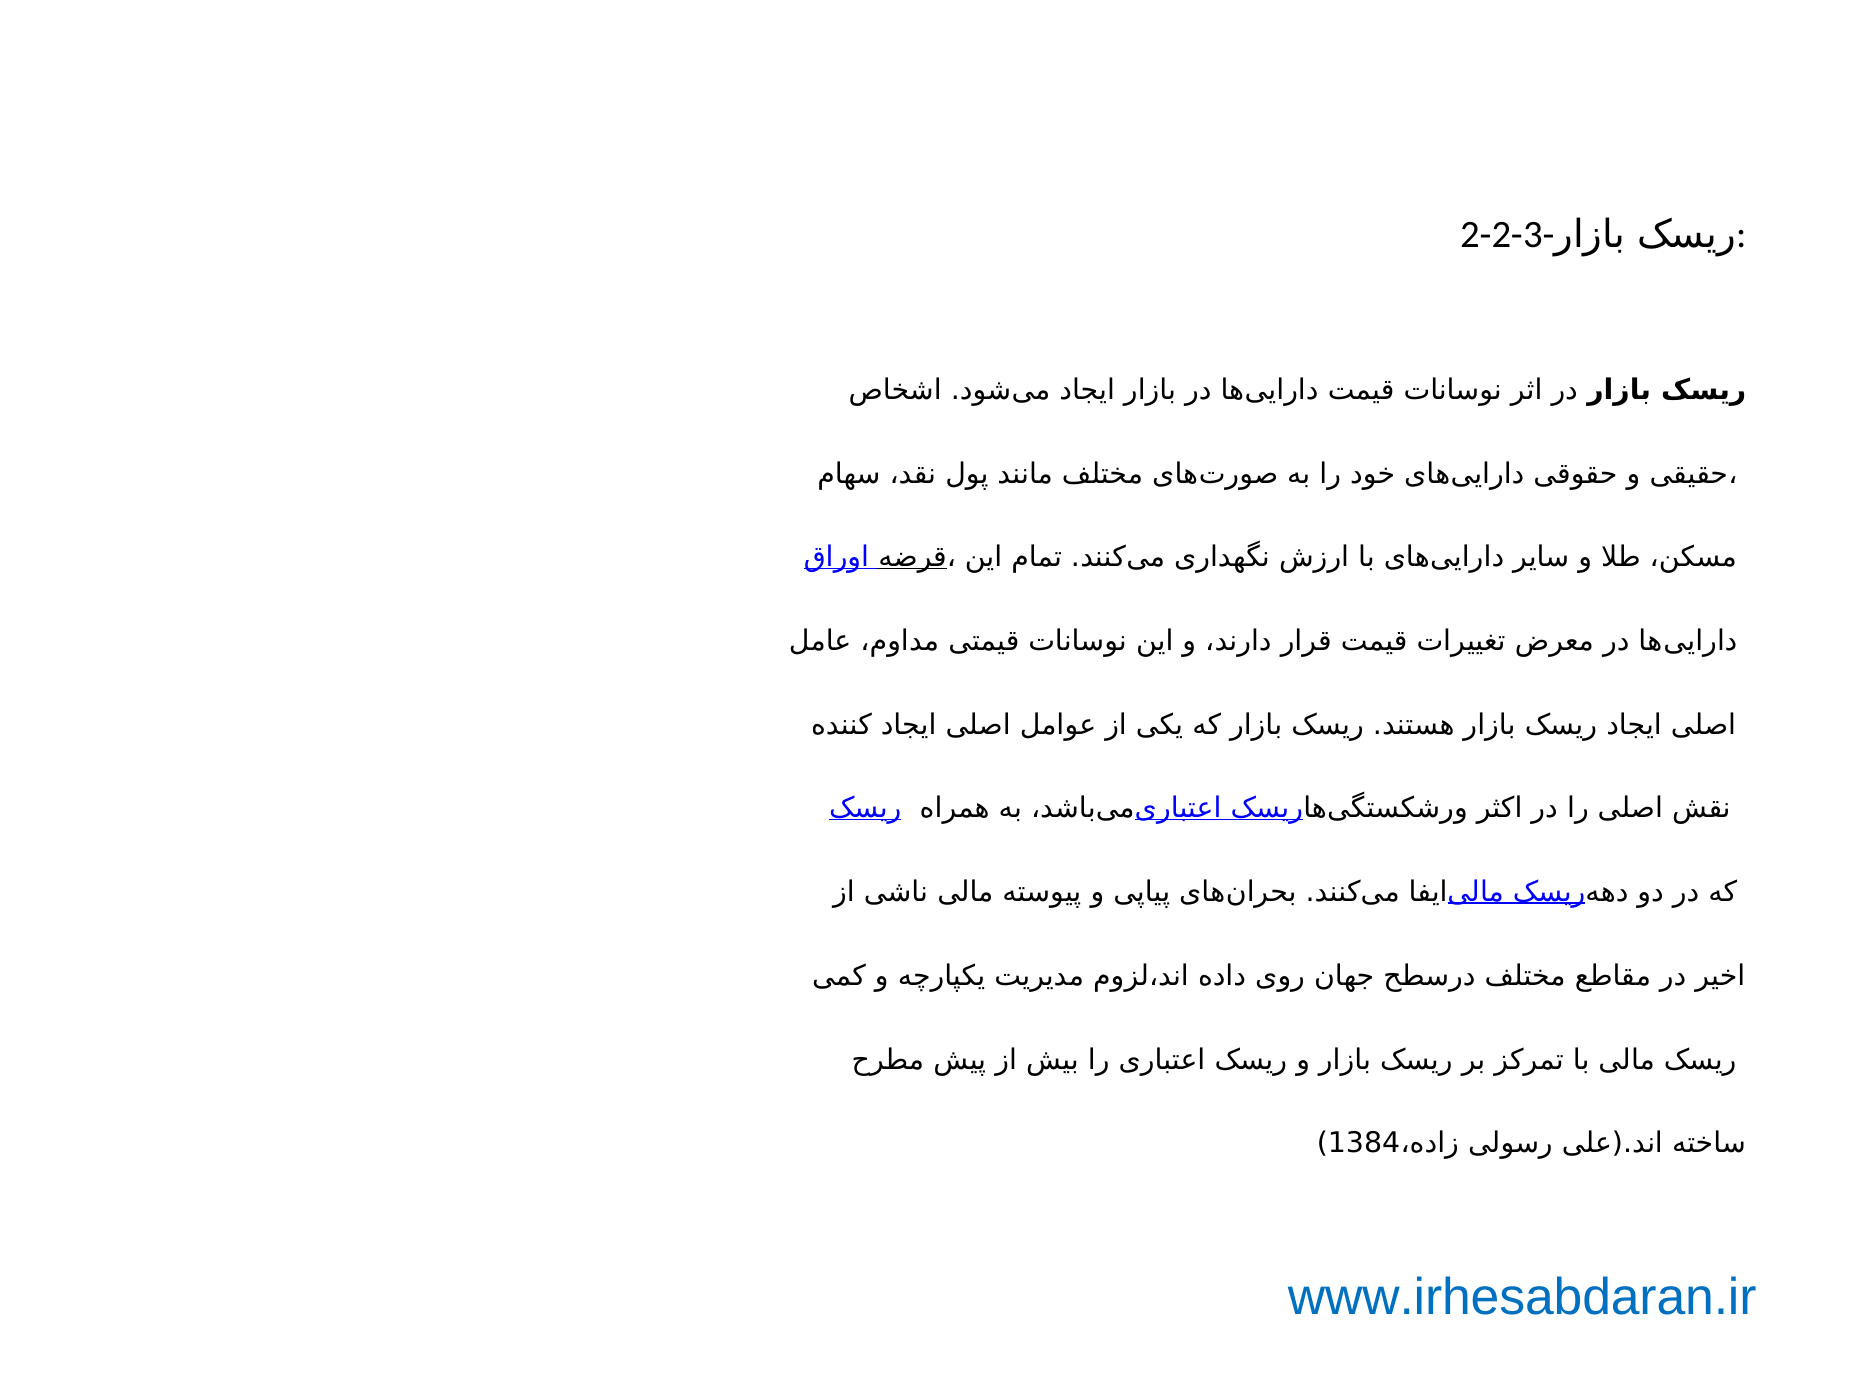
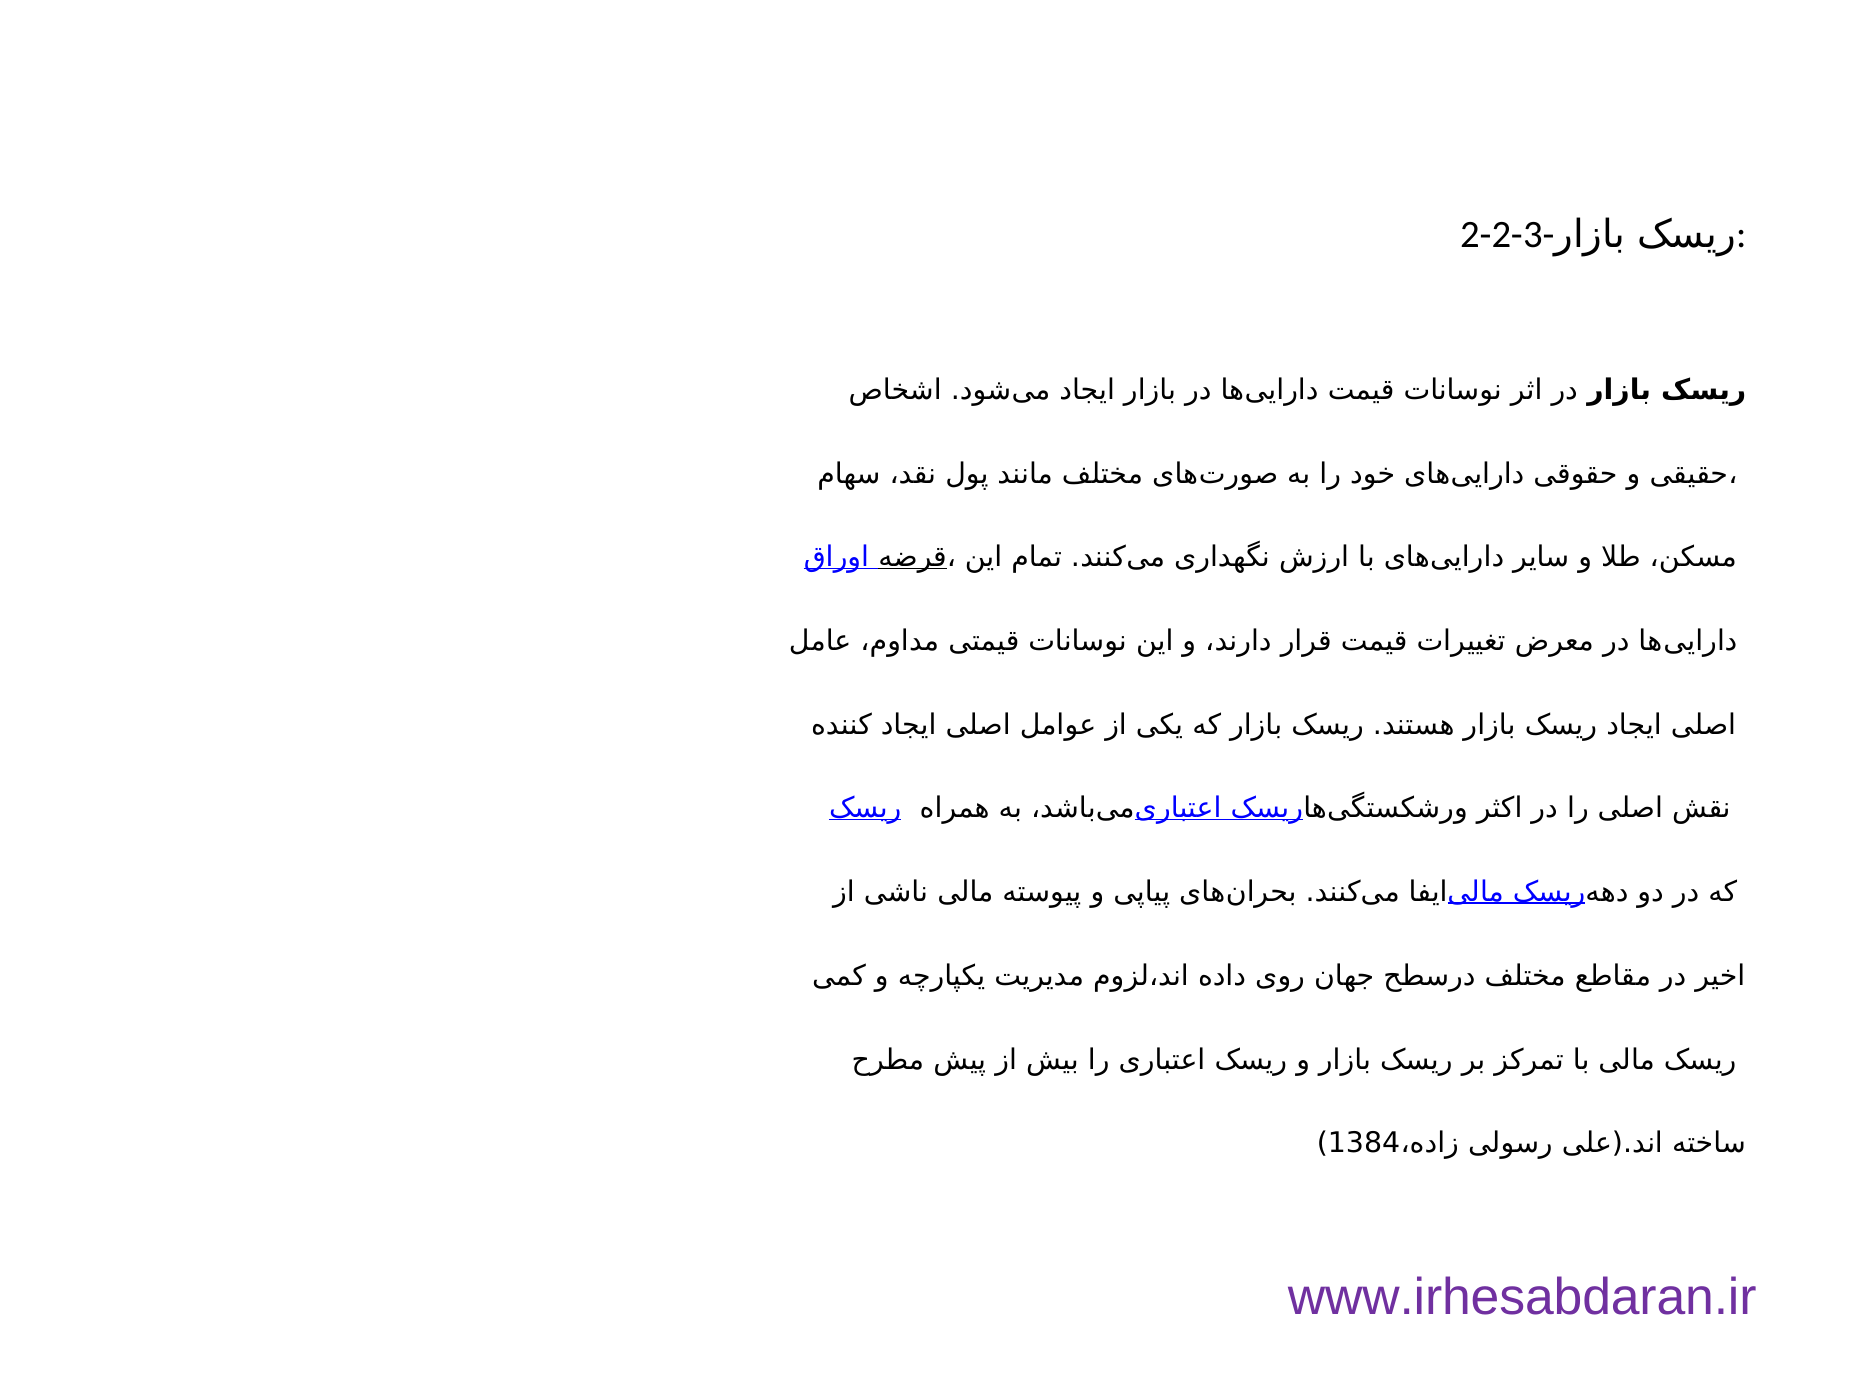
www.irhesabdaran.ir colour: blue -> purple
